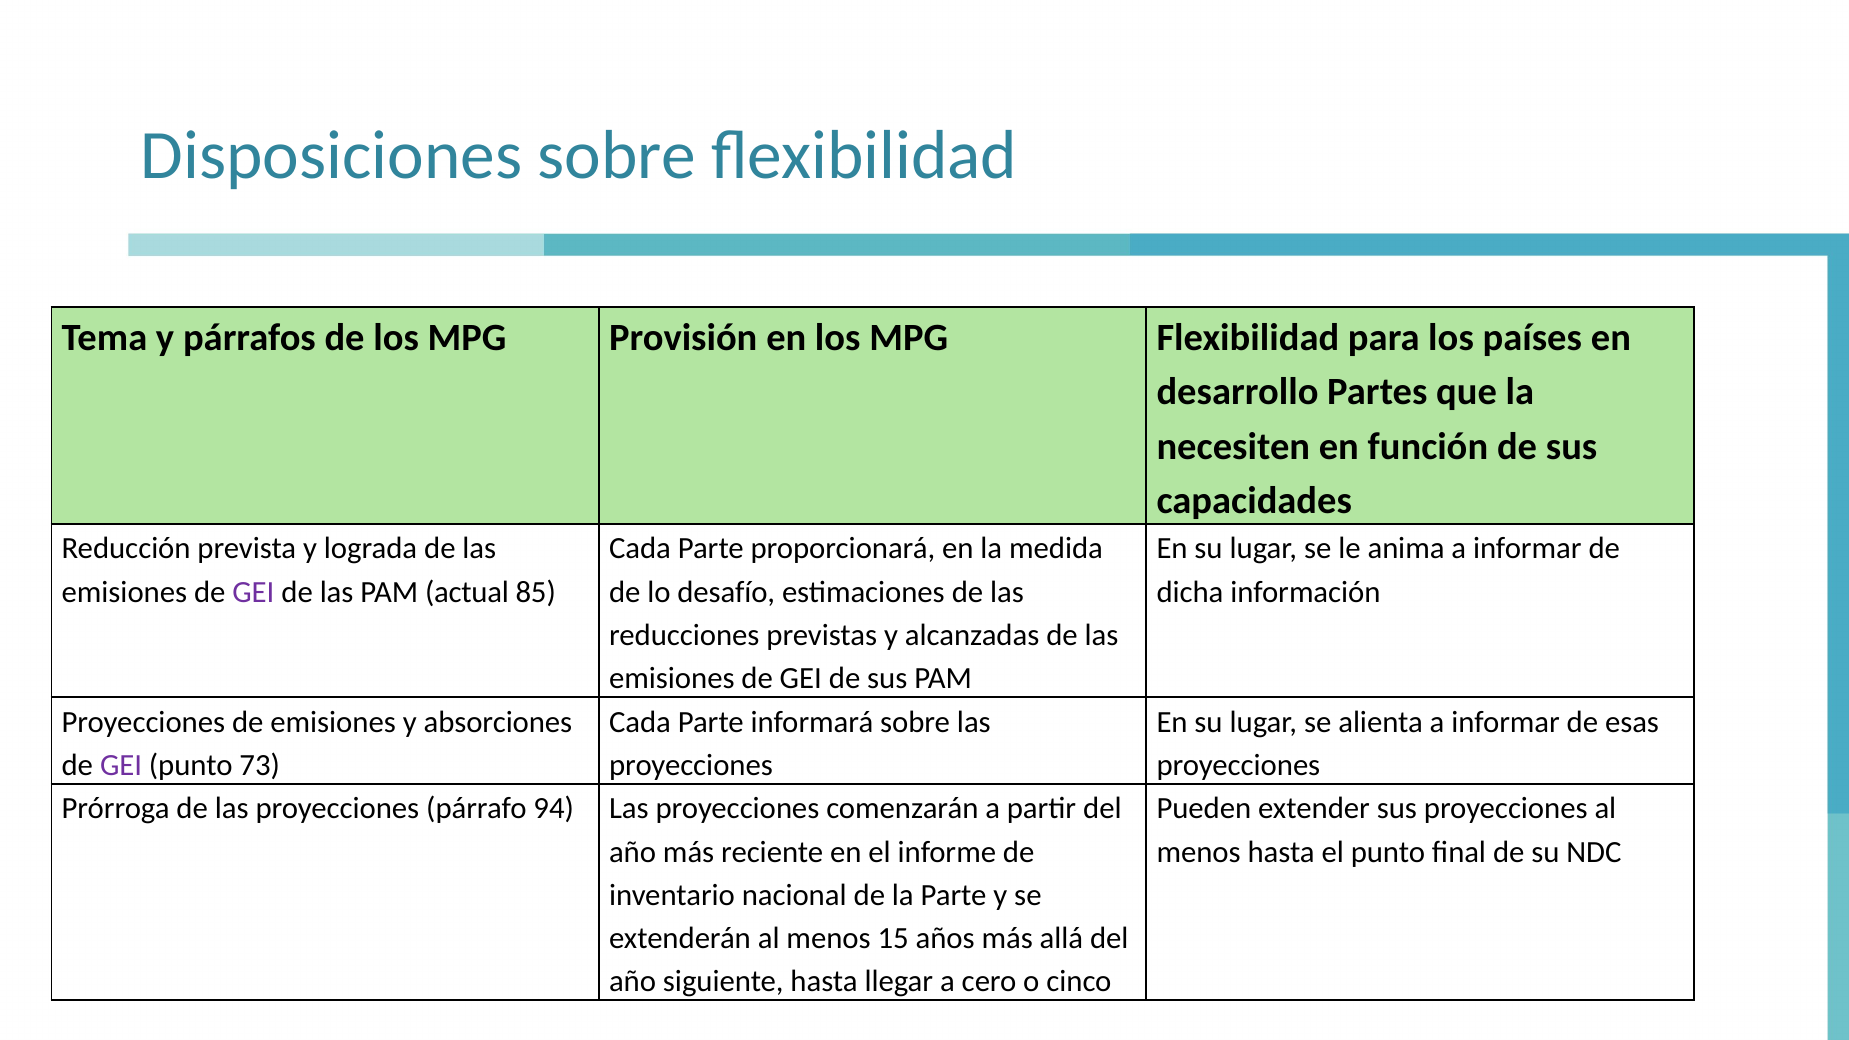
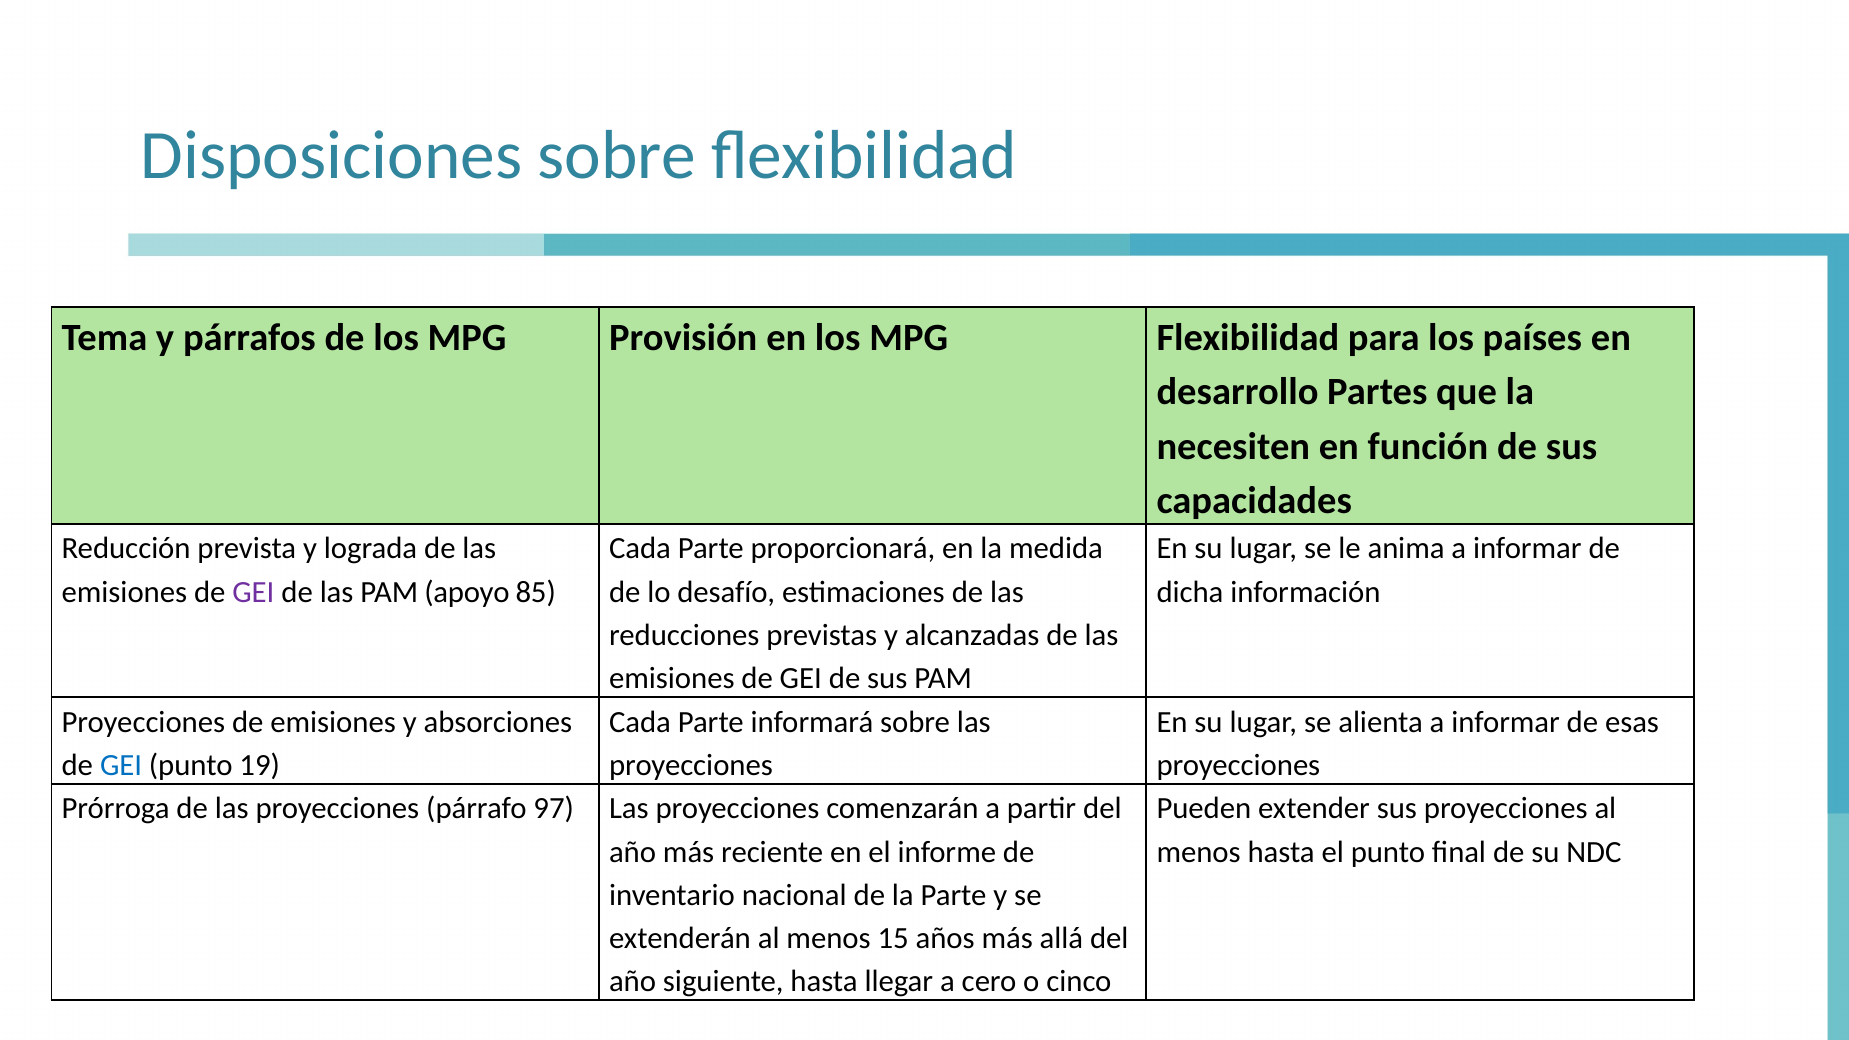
actual: actual -> apoyo
GEI at (121, 765) colour: purple -> blue
73: 73 -> 19
94: 94 -> 97
